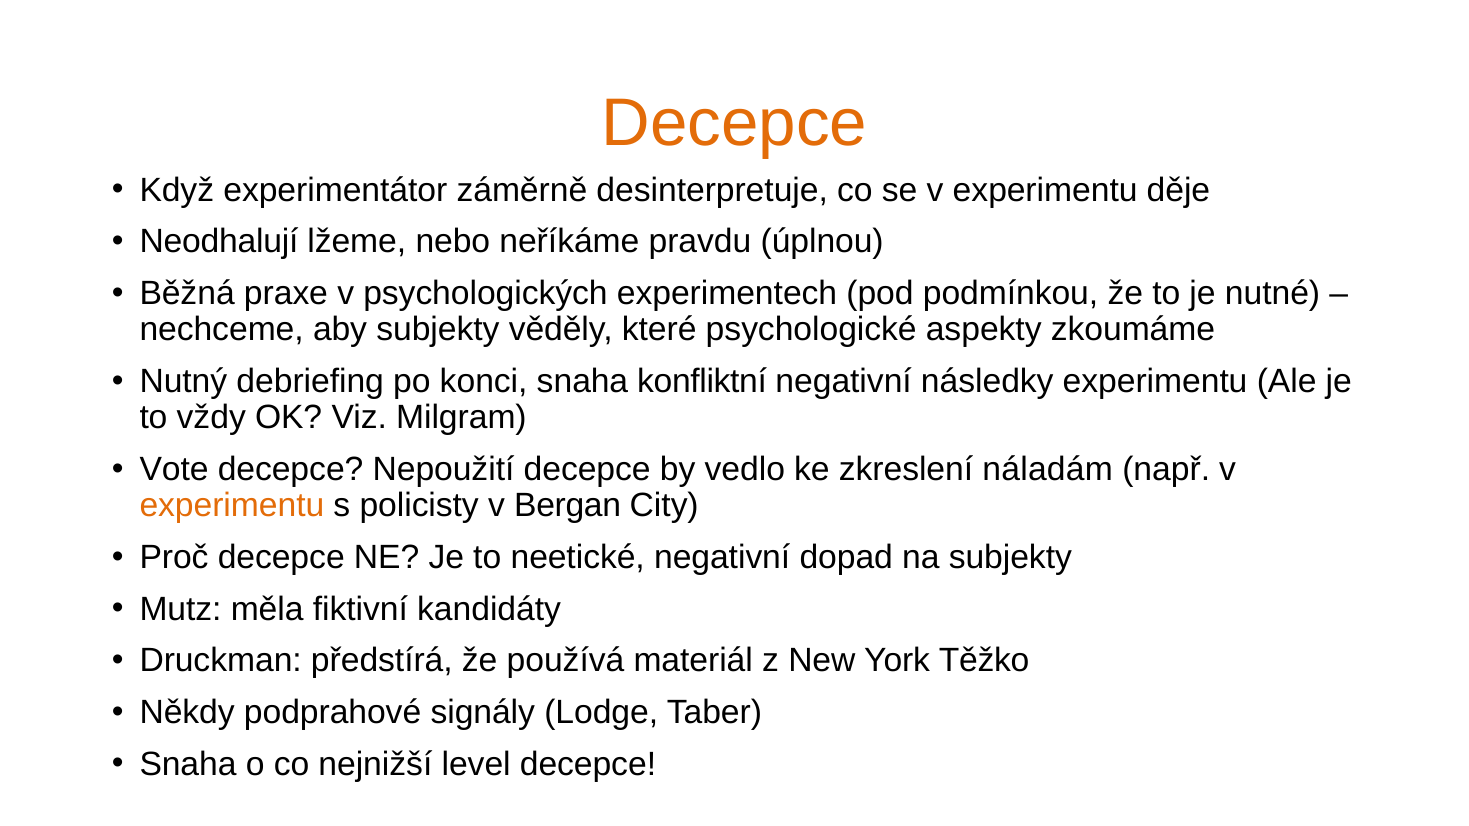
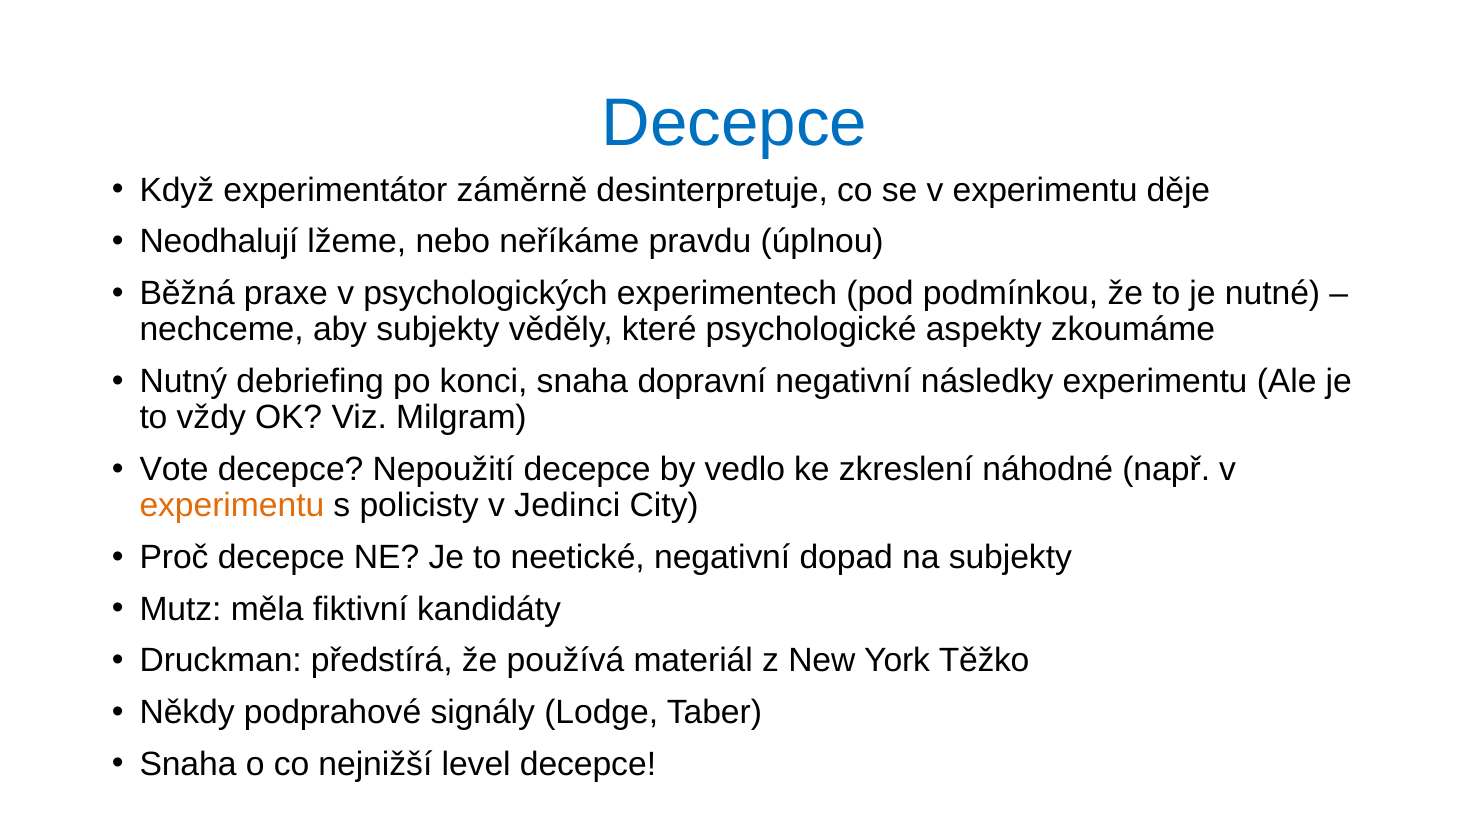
Decepce at (734, 123) colour: orange -> blue
konfliktní: konfliktní -> dopravní
náladám: náladám -> náhodné
Bergan: Bergan -> Jedinci
